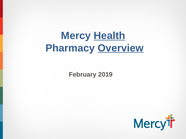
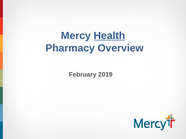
Overview underline: present -> none
